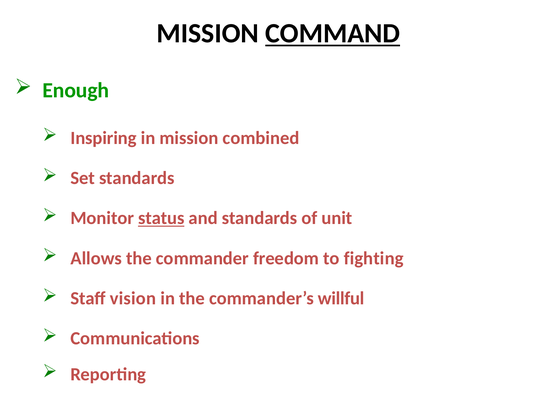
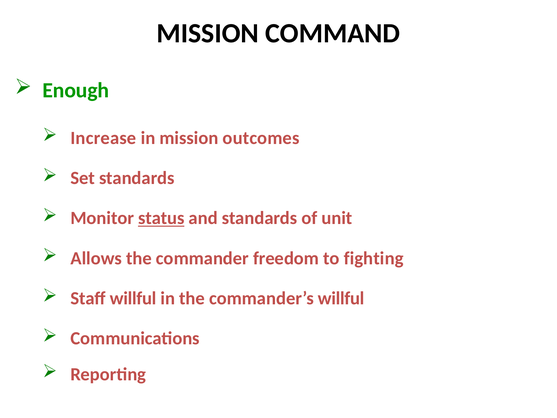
COMMAND underline: present -> none
Inspiring: Inspiring -> Increase
combined: combined -> outcomes
Staff vision: vision -> willful
